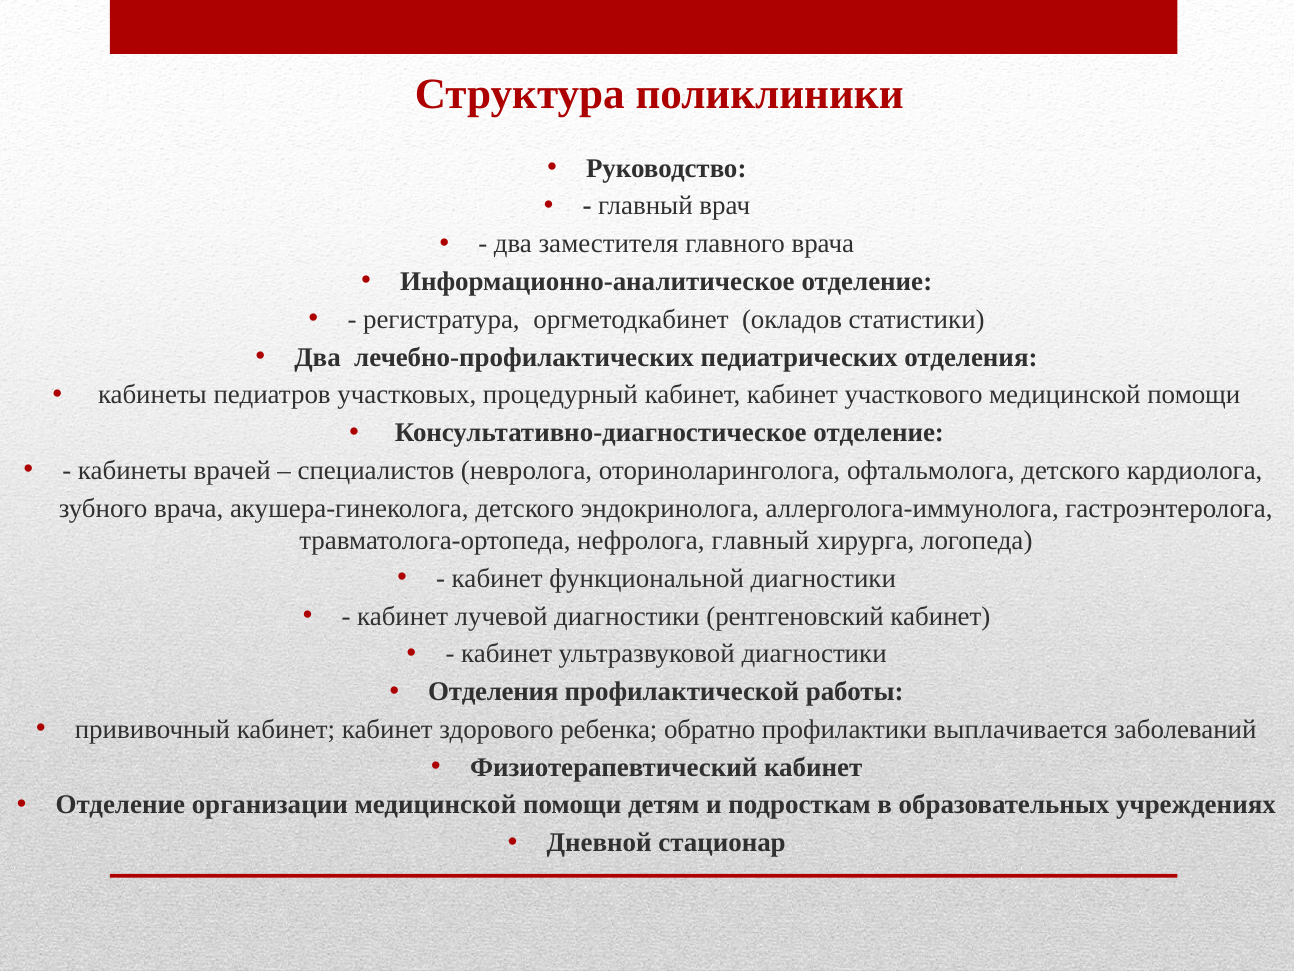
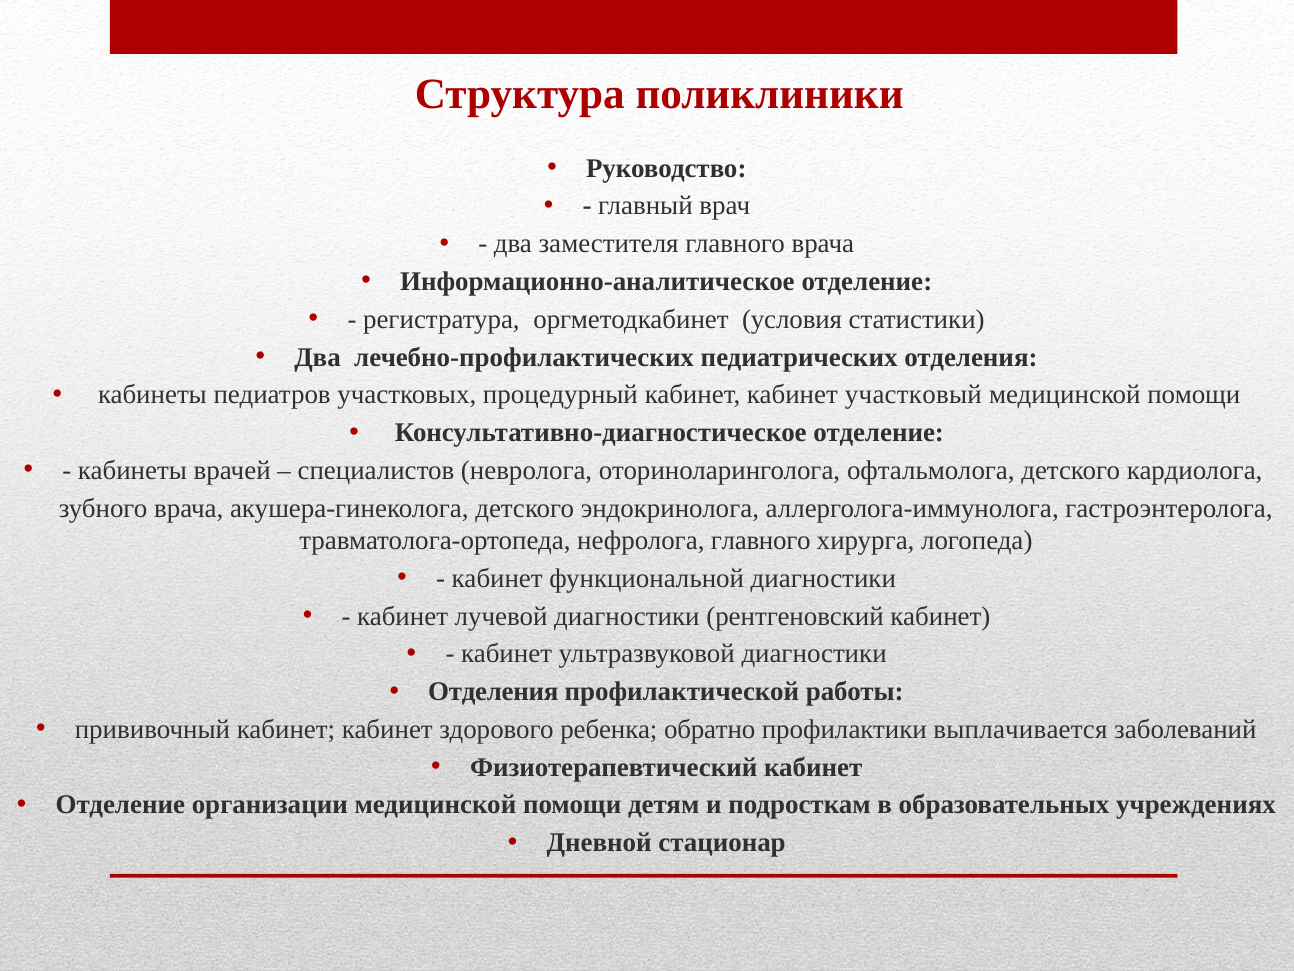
окладов: окладов -> условия
участкового: участкового -> участковый
нефролога главный: главный -> главного
